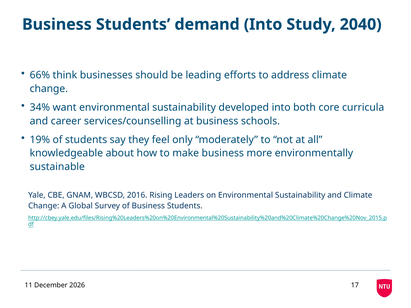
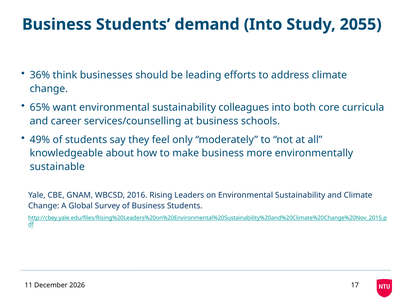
2040: 2040 -> 2055
66%: 66% -> 36%
34%: 34% -> 65%
developed: developed -> colleagues
19%: 19% -> 49%
